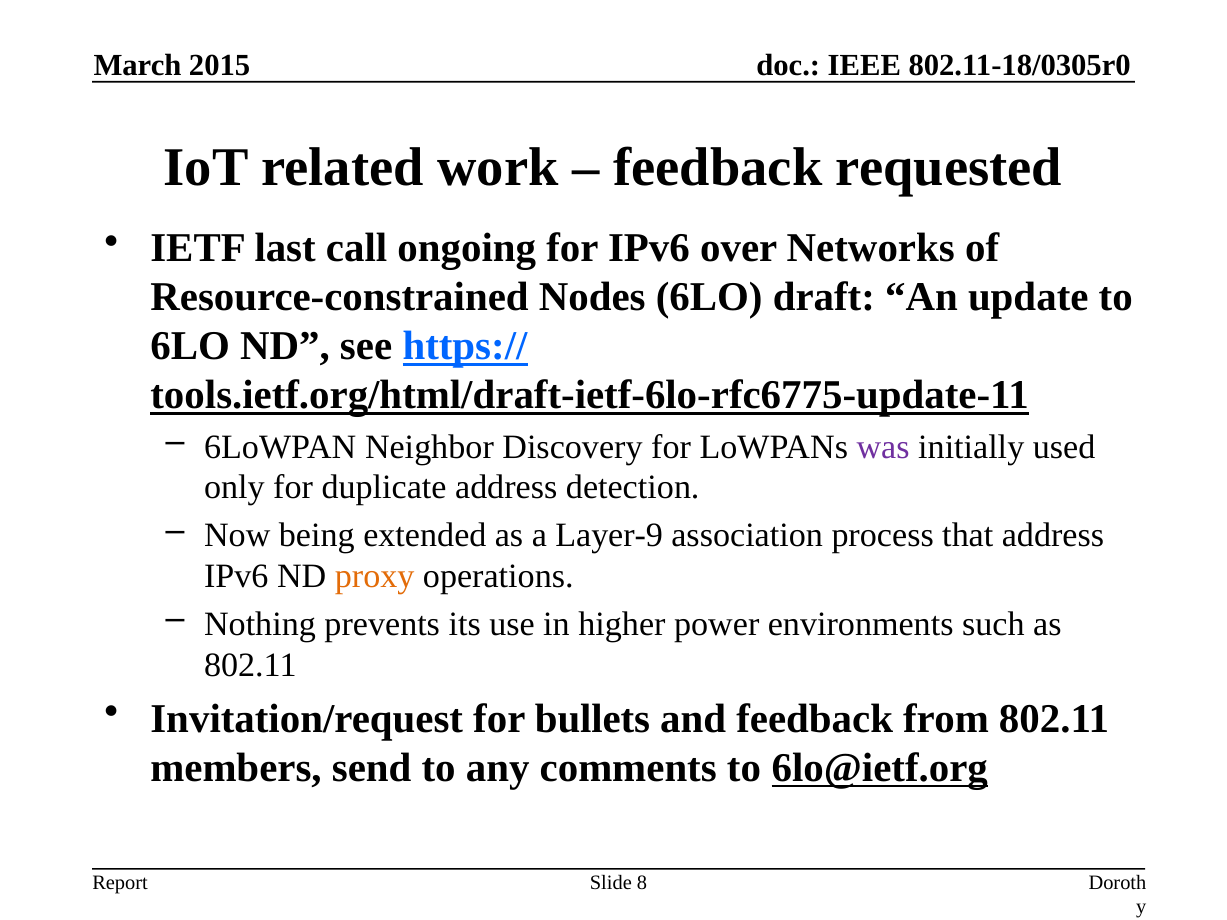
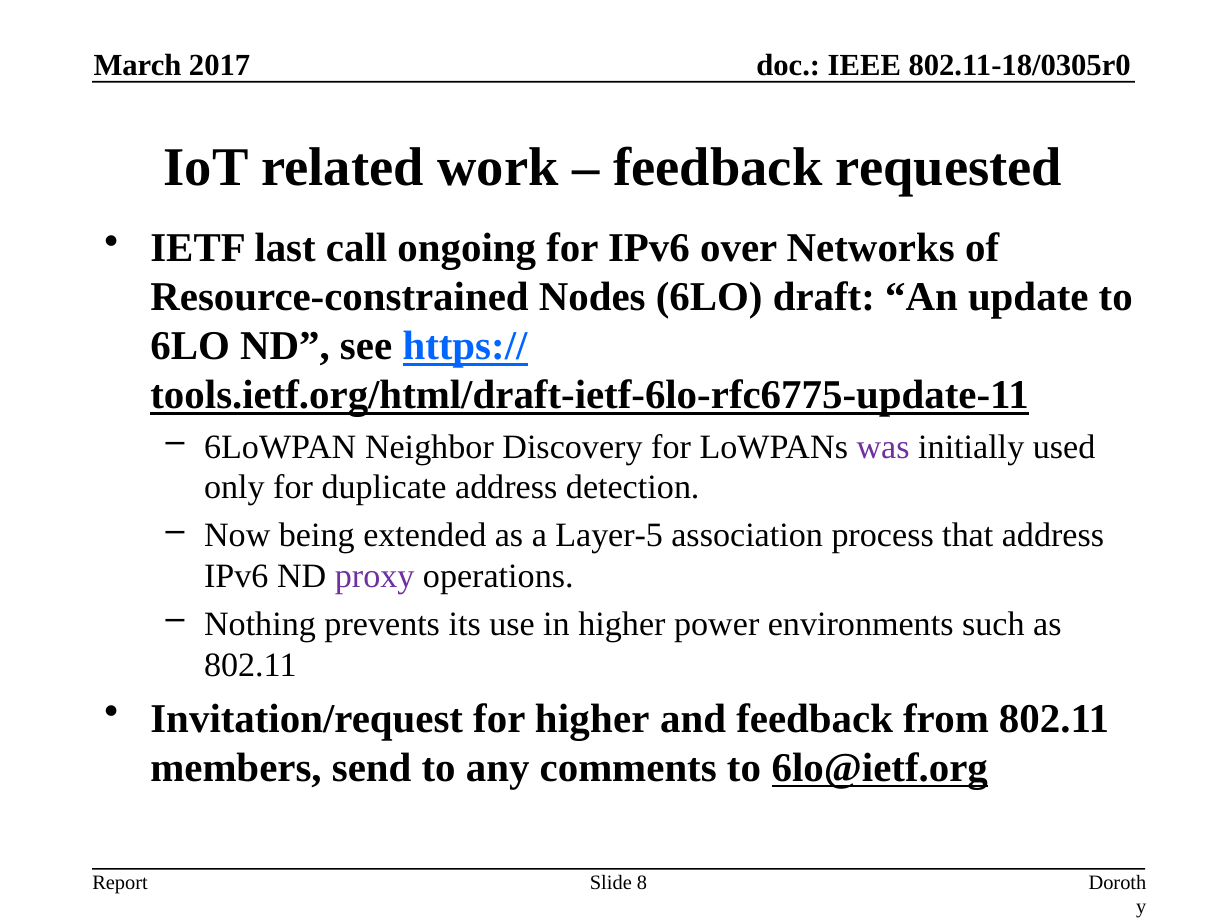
2015: 2015 -> 2017
Layer-9: Layer-9 -> Layer-5
proxy colour: orange -> purple
for bullets: bullets -> higher
